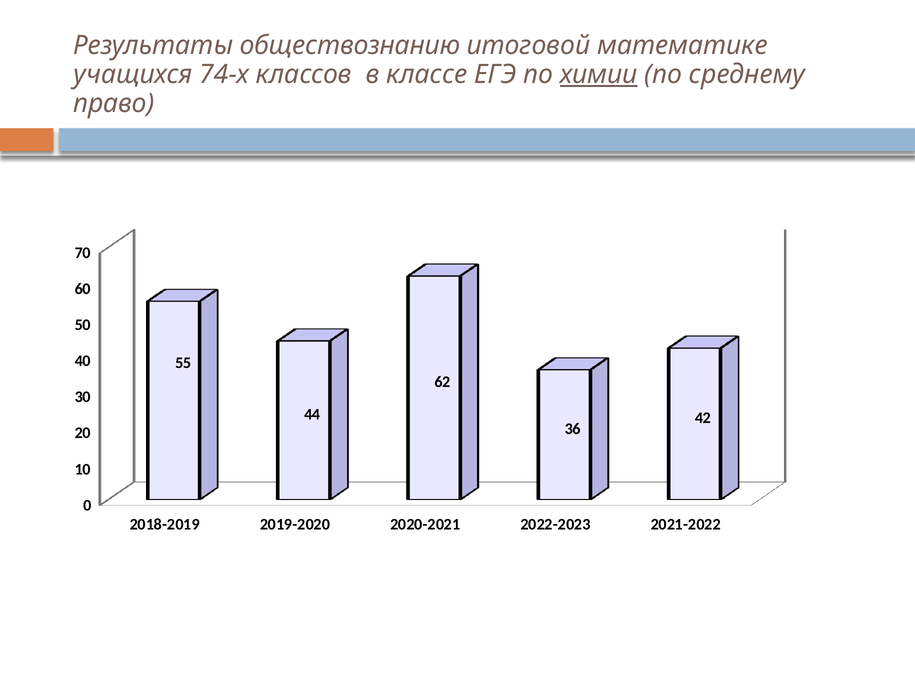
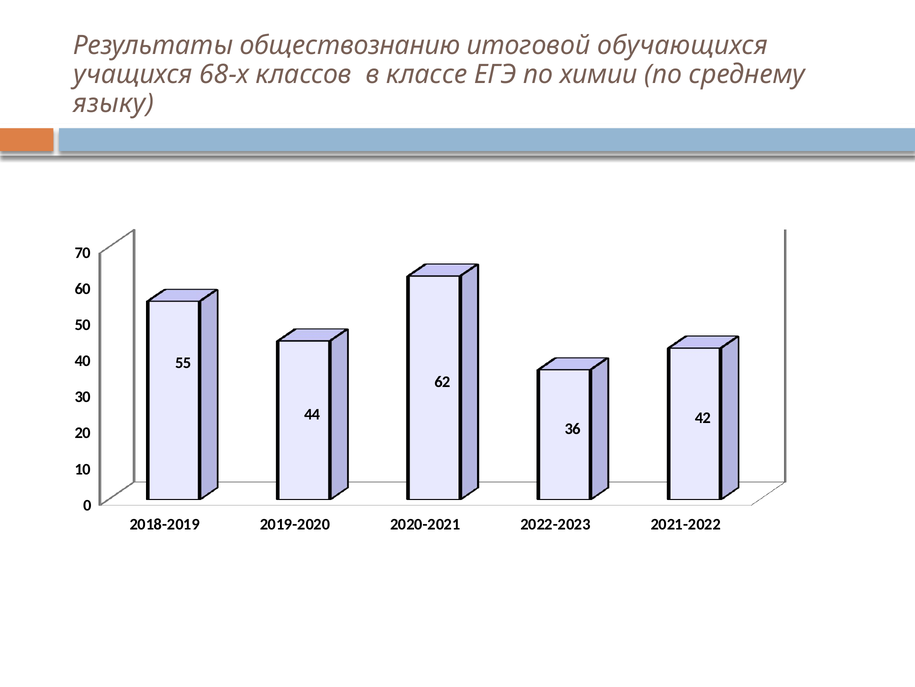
математике: математике -> обучающихся
74-х: 74-х -> 68-х
химии underline: present -> none
право: право -> языку
